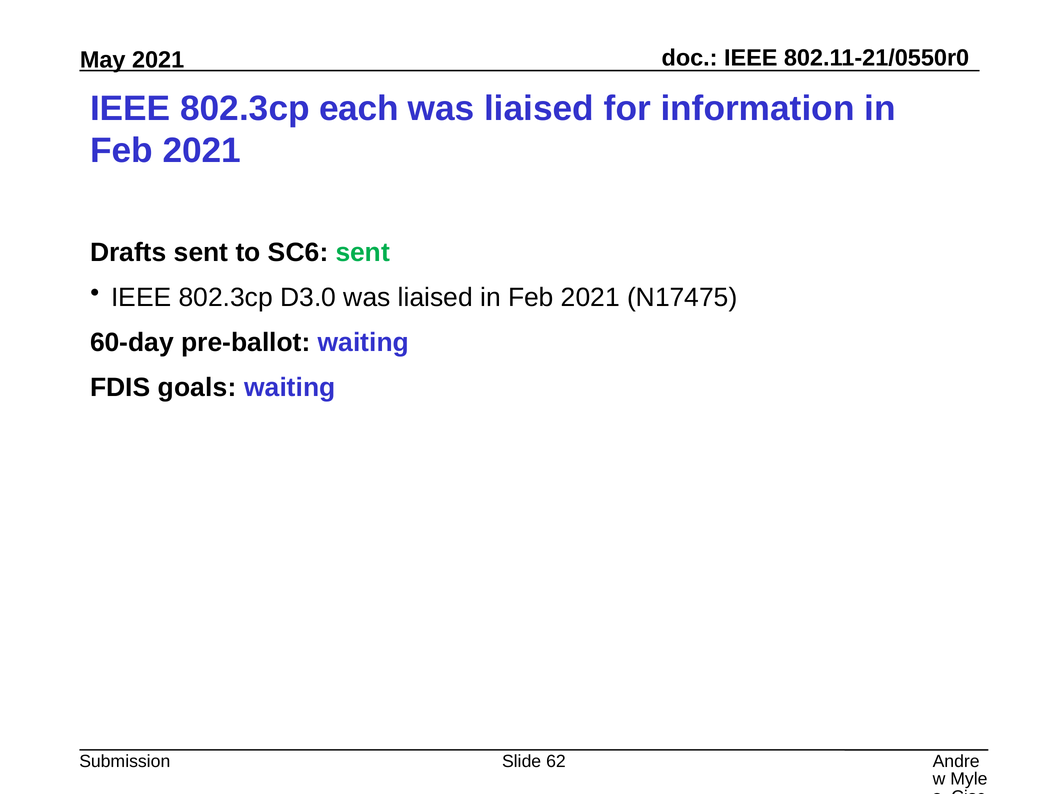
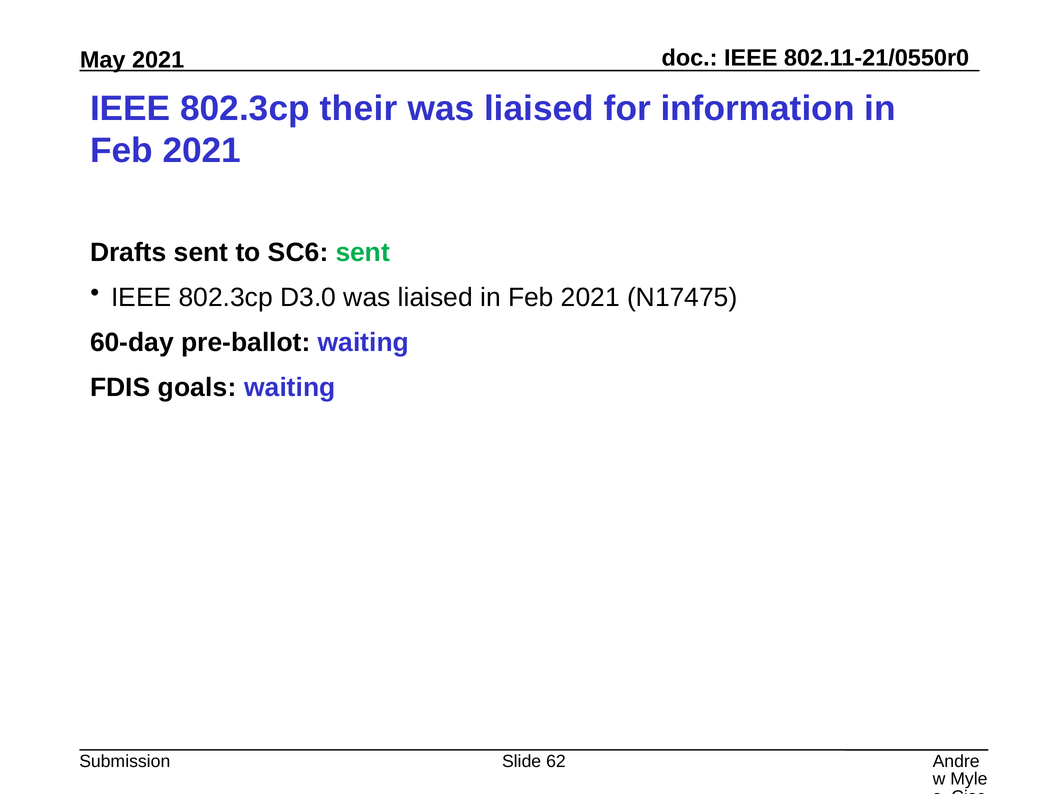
each: each -> their
